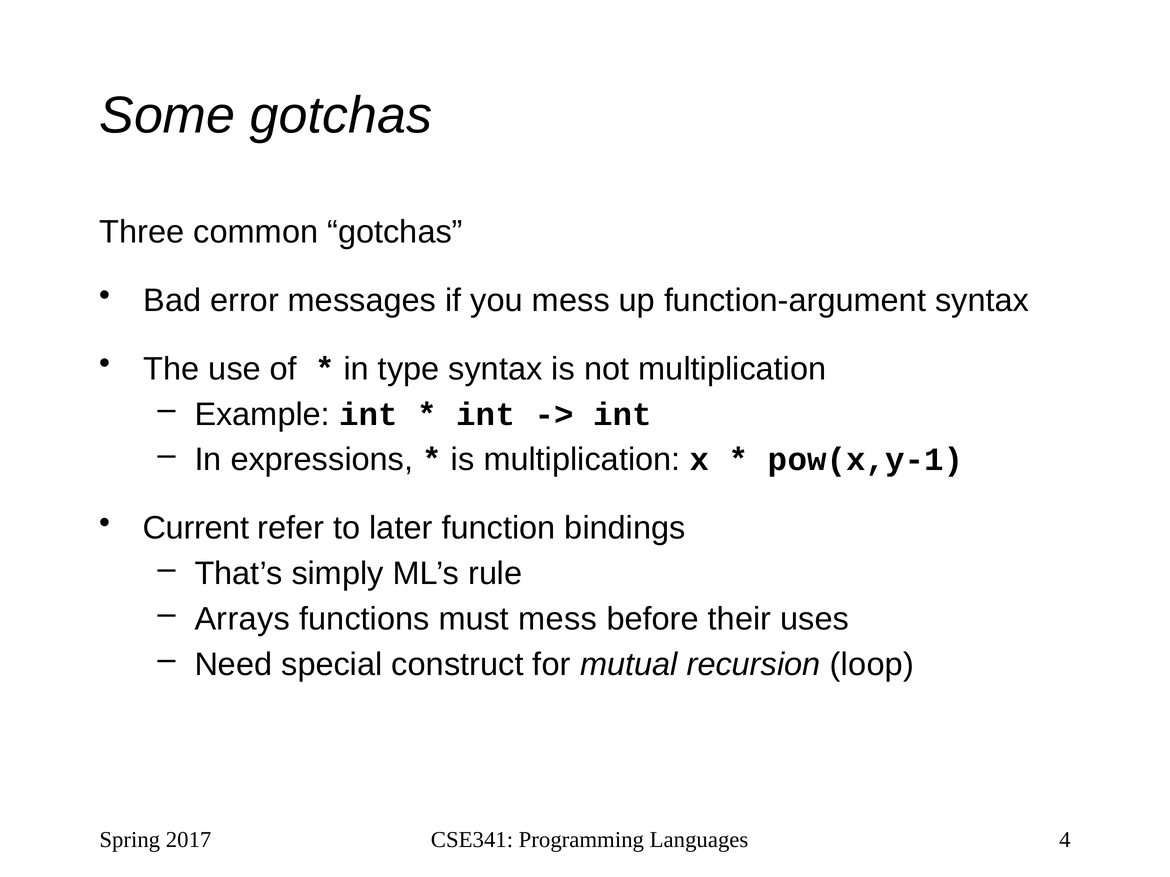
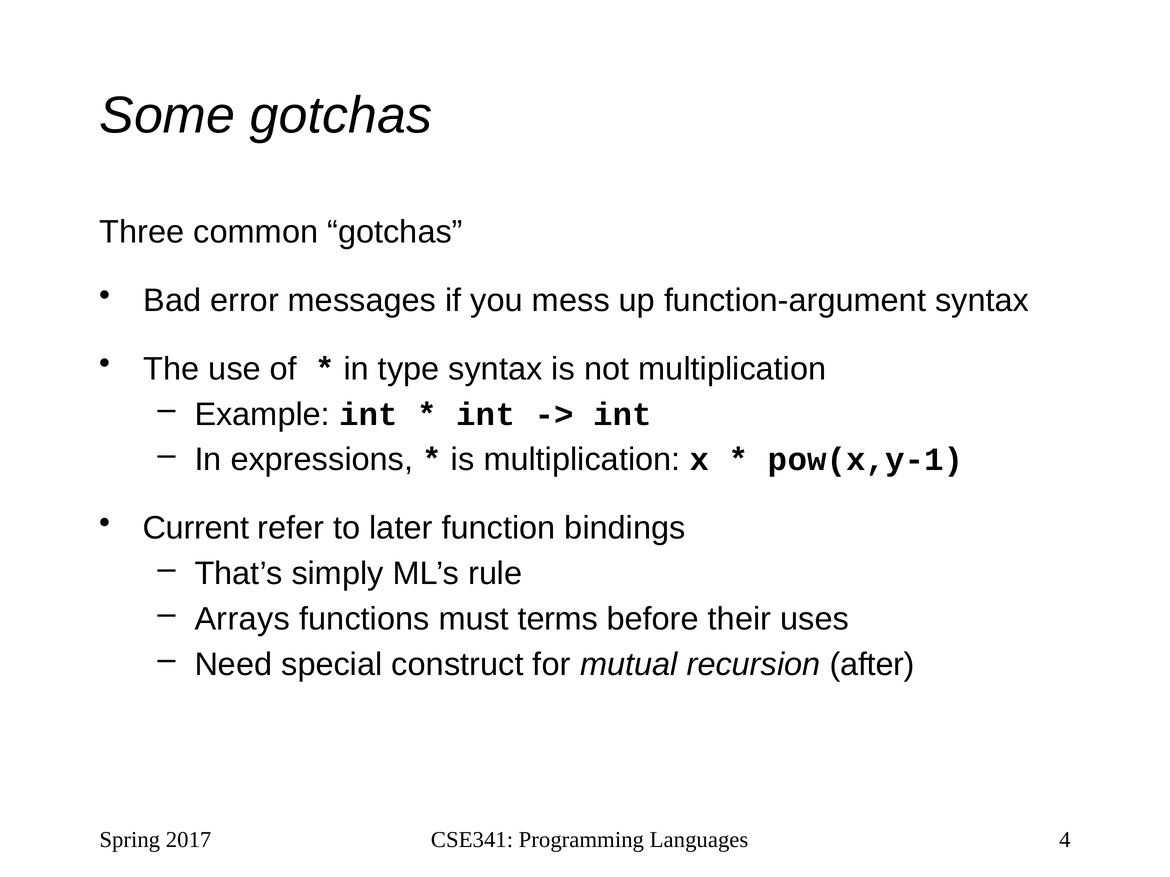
must mess: mess -> terms
loop: loop -> after
